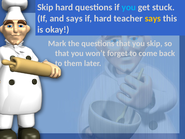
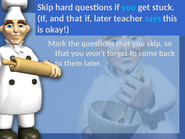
and says: says -> that
if hard: hard -> later
says at (153, 18) colour: yellow -> light blue
